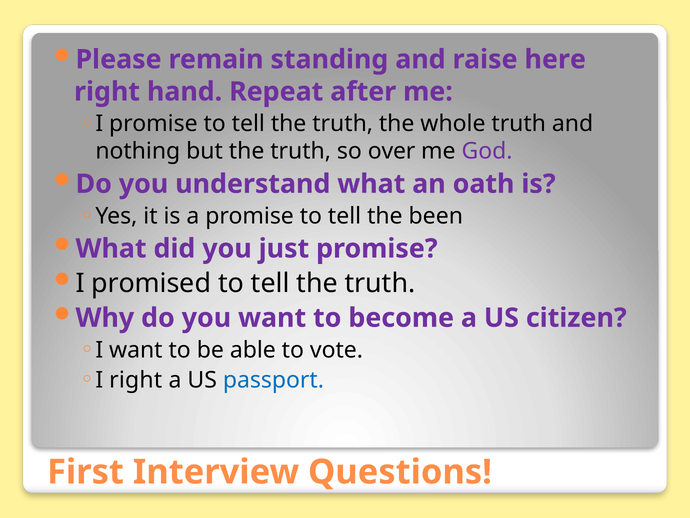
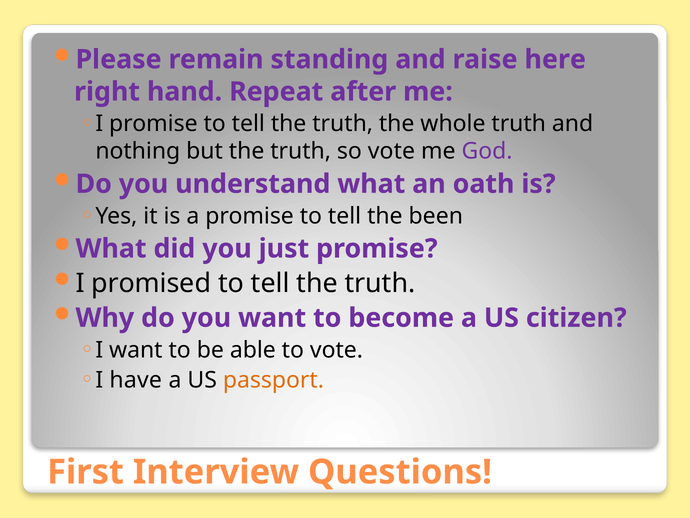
so over: over -> vote
I right: right -> have
passport colour: blue -> orange
